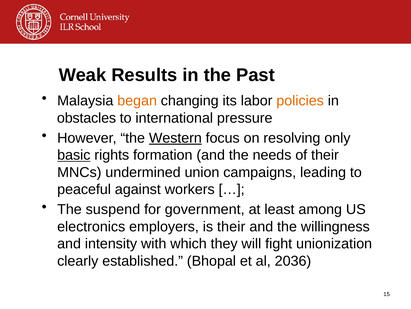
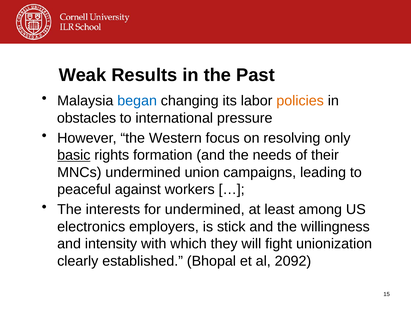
began colour: orange -> blue
Western underline: present -> none
suspend: suspend -> interests
for government: government -> undermined
is their: their -> stick
2036: 2036 -> 2092
